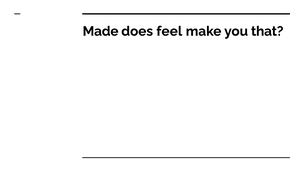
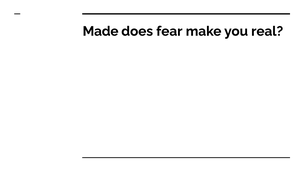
feel: feel -> fear
that: that -> real
